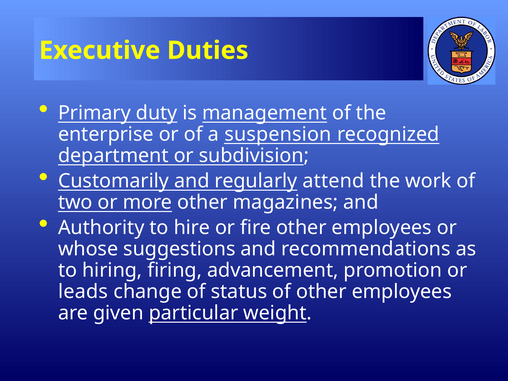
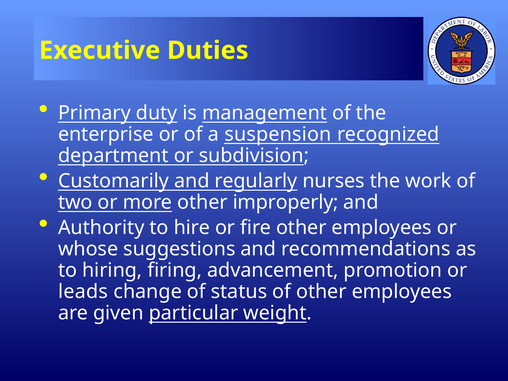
attend: attend -> nurses
magazines: magazines -> improperly
